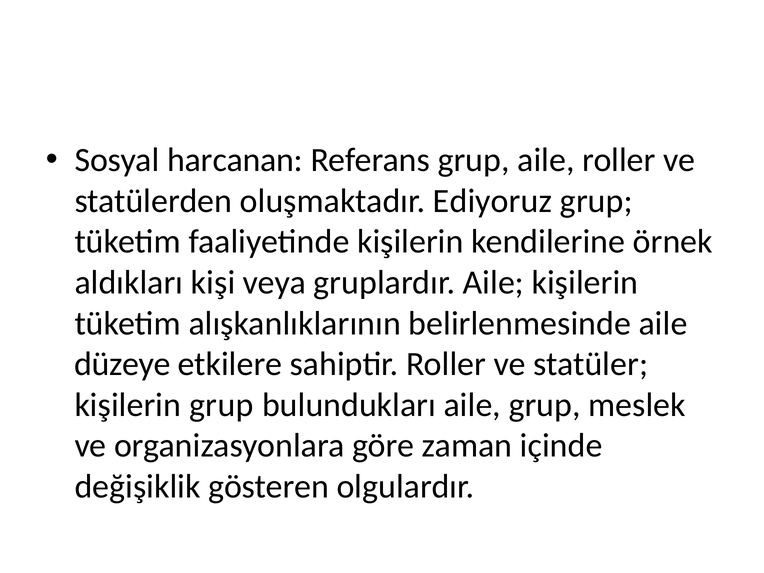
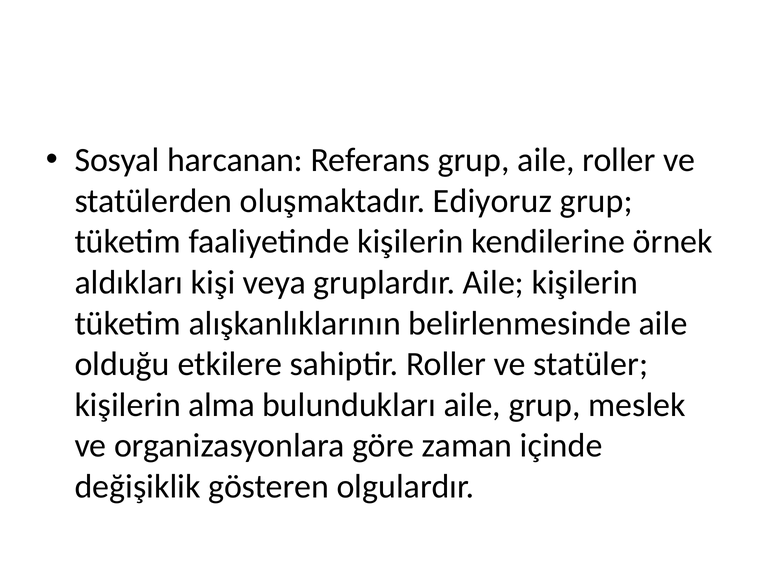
düzeye: düzeye -> olduğu
kişilerin grup: grup -> alma
